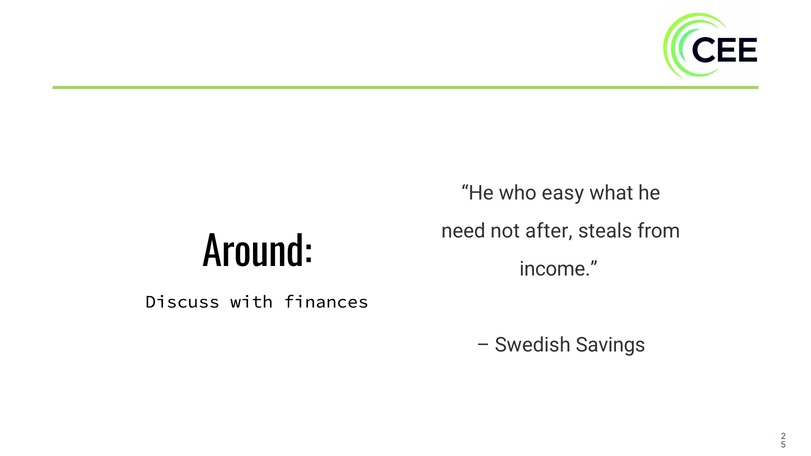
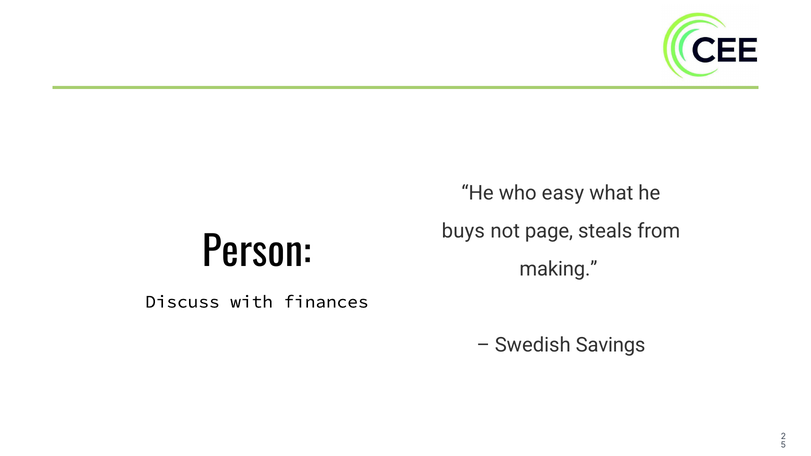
need: need -> buys
after: after -> page
Around: Around -> Person
income: income -> making
